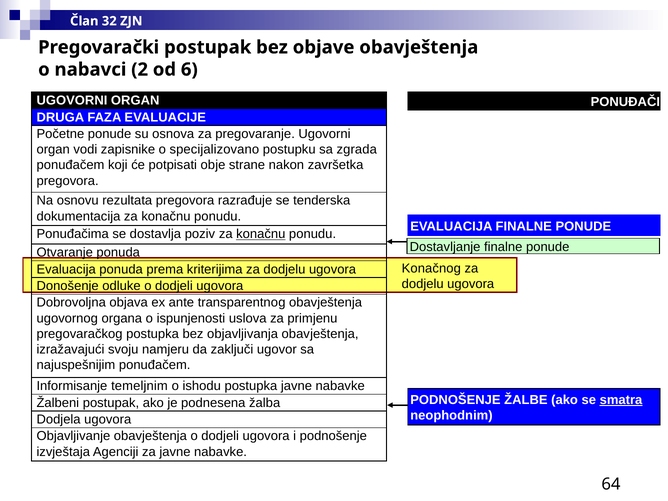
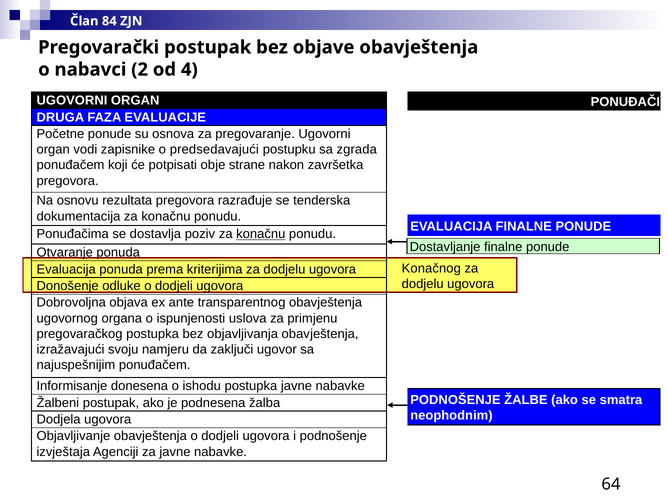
32: 32 -> 84
6: 6 -> 4
specijalizovano: specijalizovano -> predsedavajući
temeljnim: temeljnim -> donesena
smatra underline: present -> none
